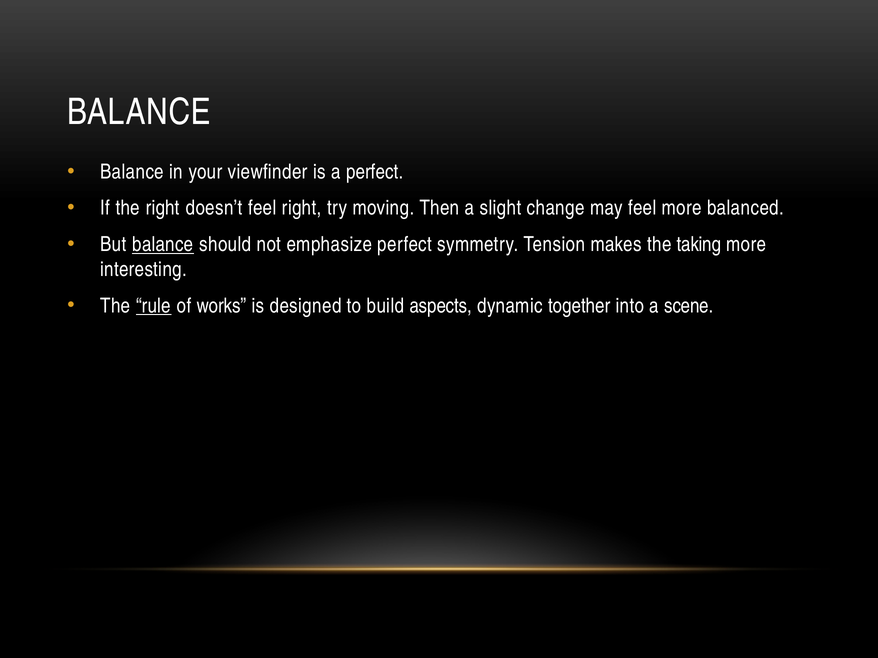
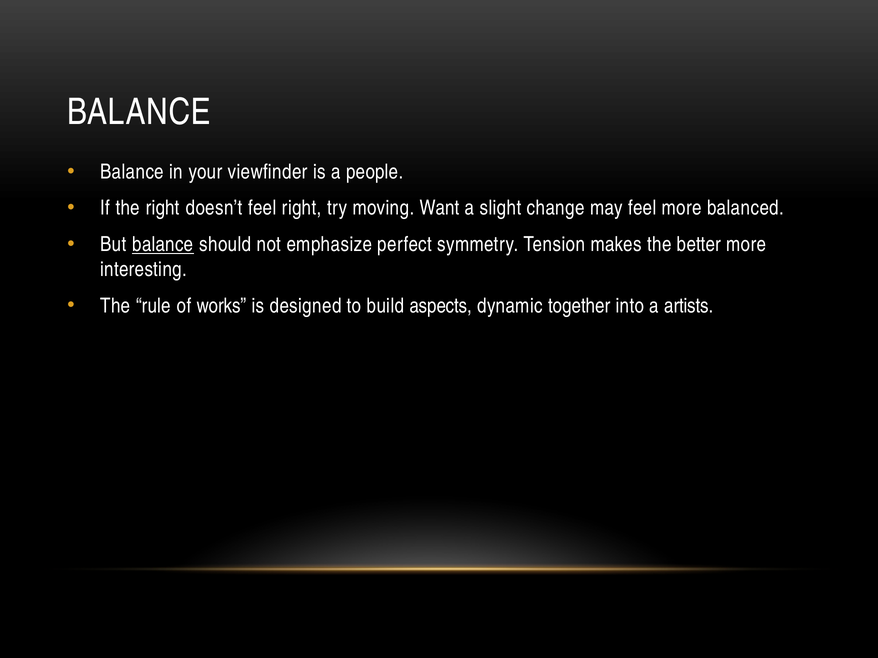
a perfect: perfect -> people
Then: Then -> Want
taking: taking -> better
rule underline: present -> none
scene: scene -> artists
